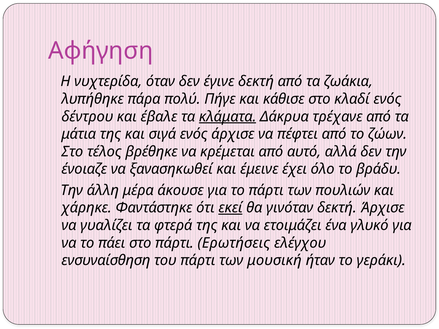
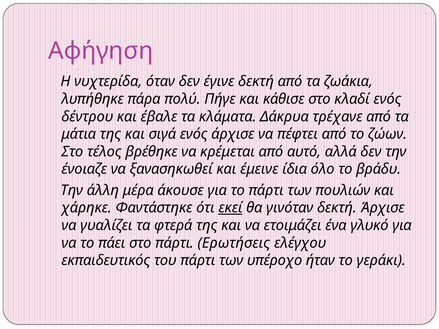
κλάματα underline: present -> none
έχει: έχει -> ίδια
ενσυναίσθηση: ενσυναίσθηση -> εκπαιδευτικός
μουσική: μουσική -> υπέροχο
